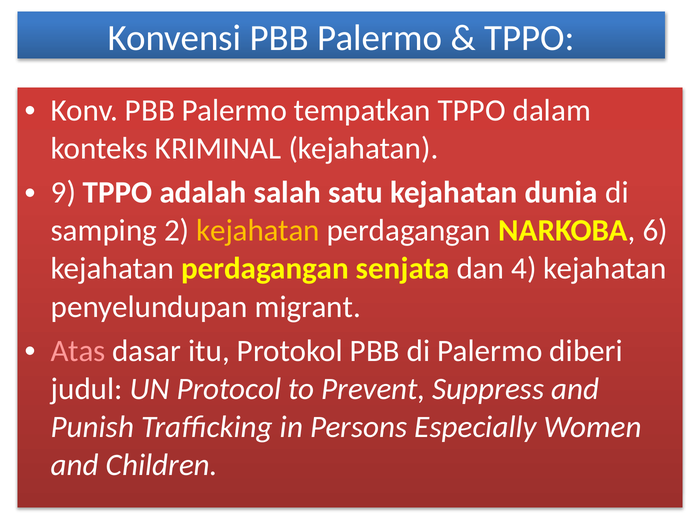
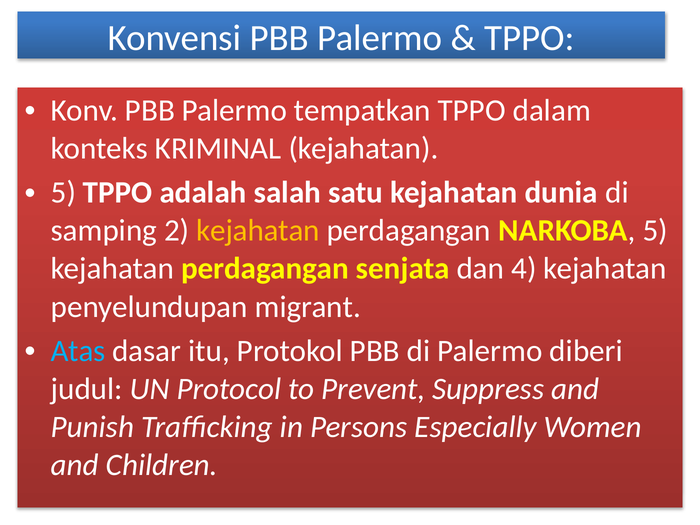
9 at (63, 193): 9 -> 5
NARKOBA 6: 6 -> 5
Atas colour: pink -> light blue
